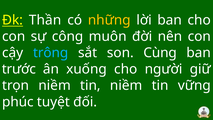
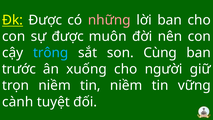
Đk Thần: Thần -> Được
những colour: yellow -> pink
sự công: công -> được
phúc: phúc -> cành
